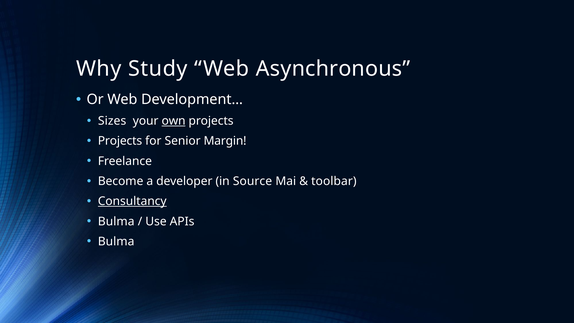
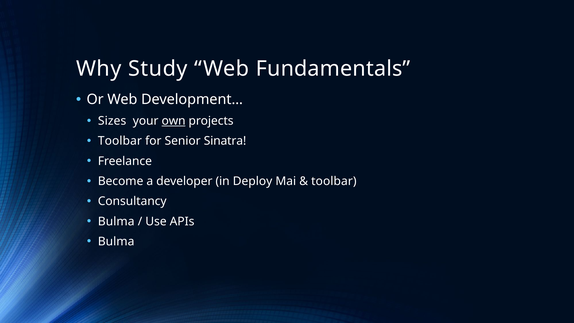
Asynchronous: Asynchronous -> Fundamentals
Projects at (120, 141): Projects -> Toolbar
Margin: Margin -> Sinatra
Source: Source -> Deploy
Consultancy underline: present -> none
